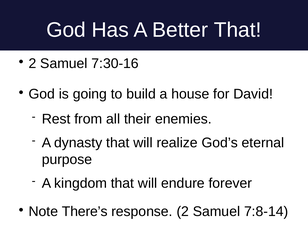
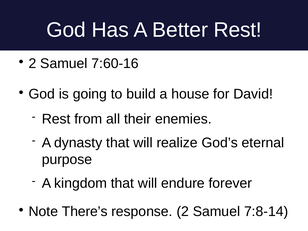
Better That: That -> Rest
7:30-16: 7:30-16 -> 7:60-16
